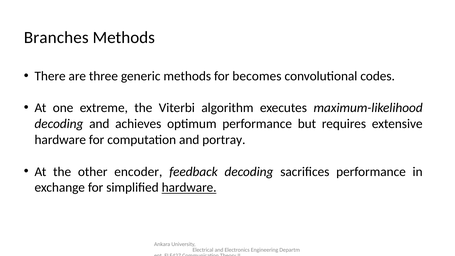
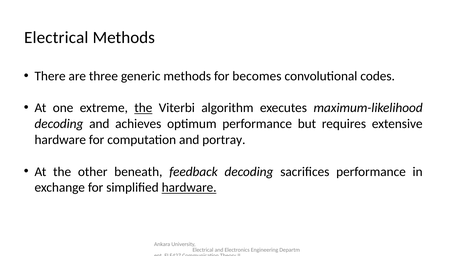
Branches at (56, 38): Branches -> Electrical
the at (143, 108) underline: none -> present
encoder: encoder -> beneath
